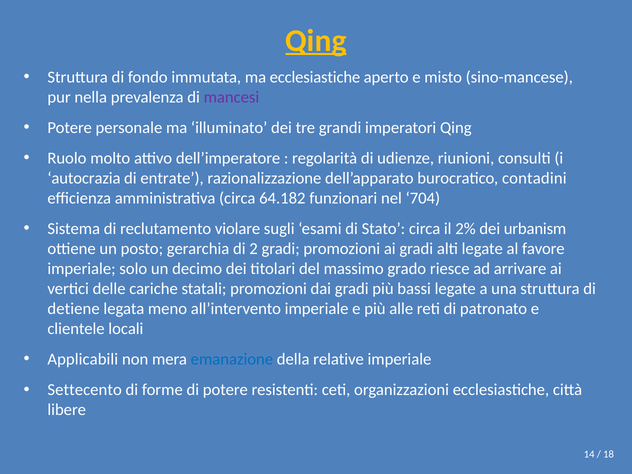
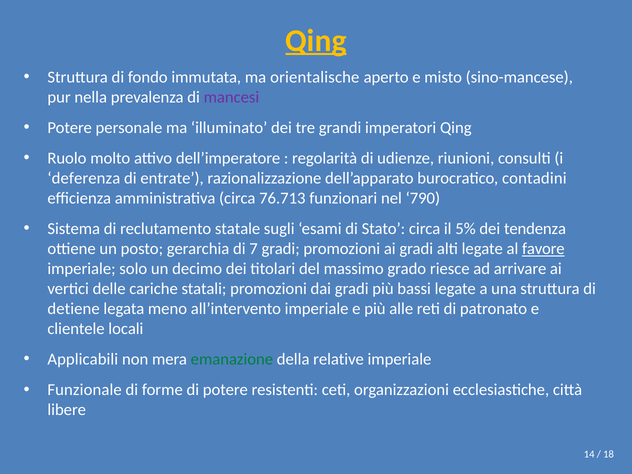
ma ecclesiastiche: ecclesiastiche -> orientalische
autocrazia: autocrazia -> deferenza
64.182: 64.182 -> 76.713
704: 704 -> 790
violare: violare -> statale
2%: 2% -> 5%
urbanism: urbanism -> tendenza
2: 2 -> 7
favore underline: none -> present
emanazione colour: blue -> green
Settecento: Settecento -> Funzionale
